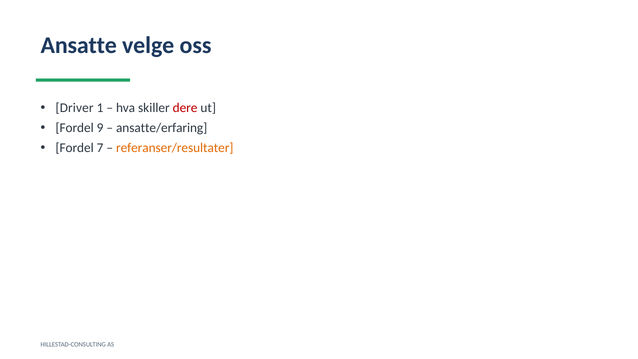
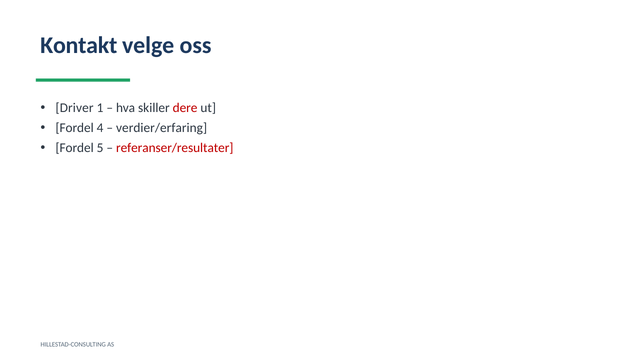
Ansatte: Ansatte -> Kontakt
9: 9 -> 4
ansatte/erfaring: ansatte/erfaring -> verdier/erfaring
7: 7 -> 5
referanser/resultater colour: orange -> red
